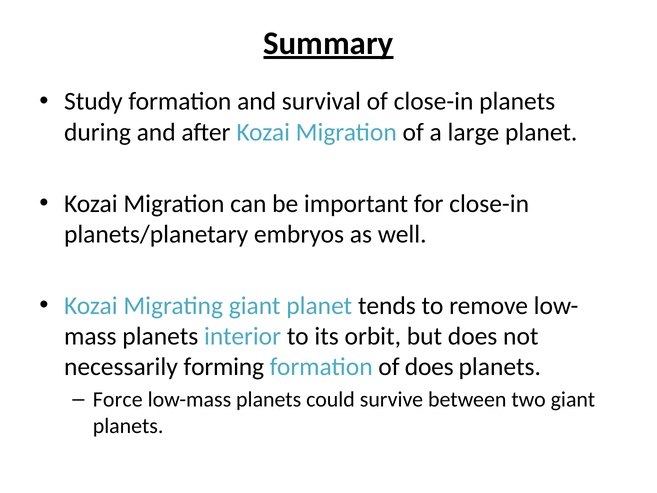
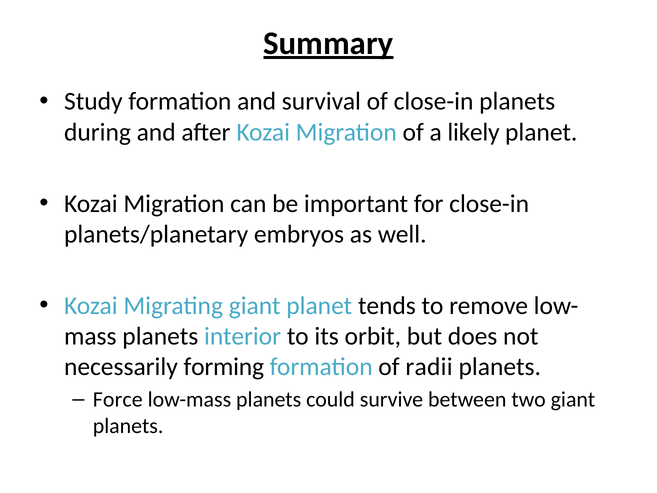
large: large -> likely
of does: does -> radii
